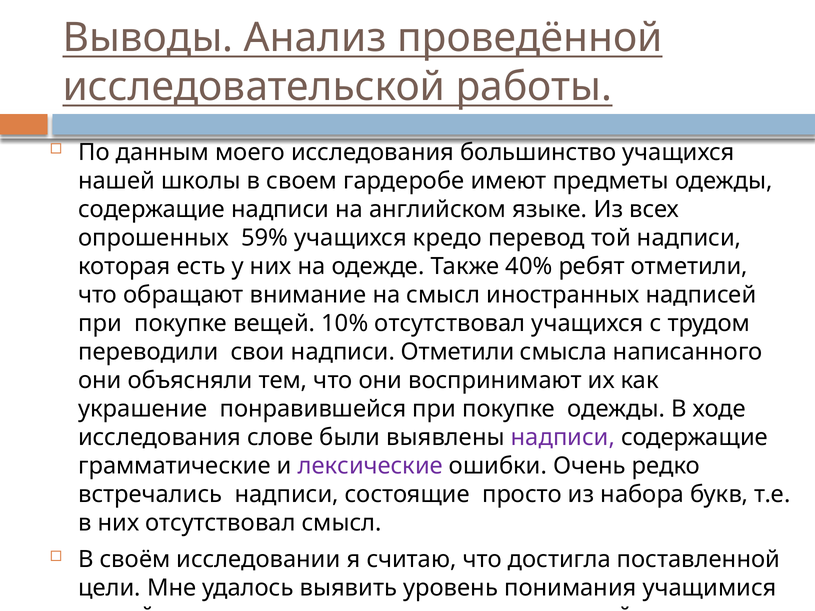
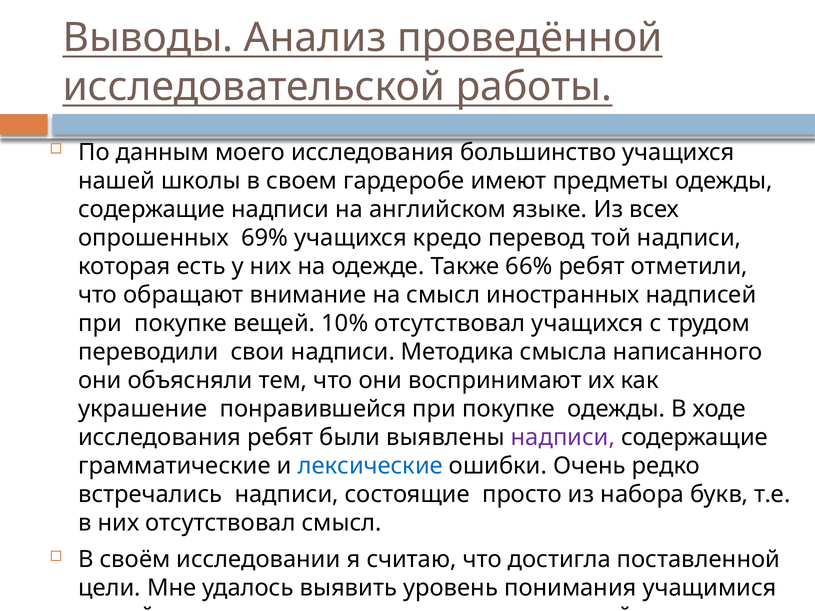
59%: 59% -> 69%
40%: 40% -> 66%
надписи Отметили: Отметили -> Методика
исследования слове: слове -> ребят
лексические colour: purple -> blue
